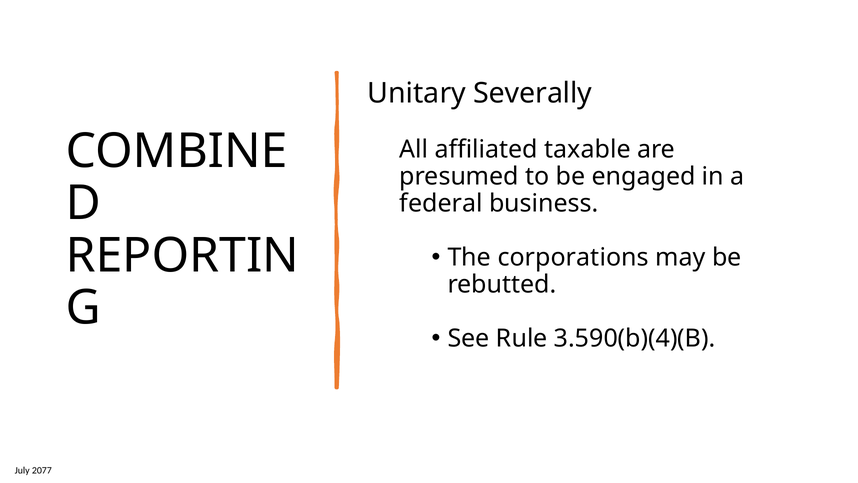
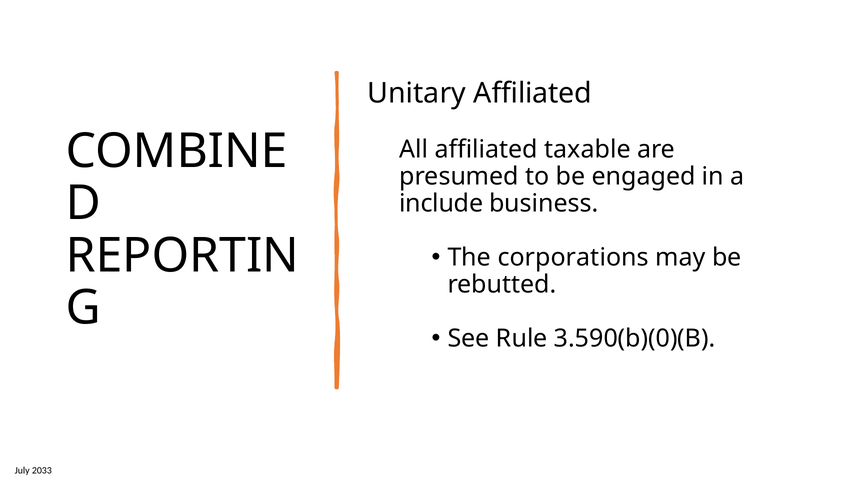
Unitary Severally: Severally -> Affiliated
federal: federal -> include
3.590(b)(4)(B: 3.590(b)(4)(B -> 3.590(b)(0)(B
2077: 2077 -> 2033
